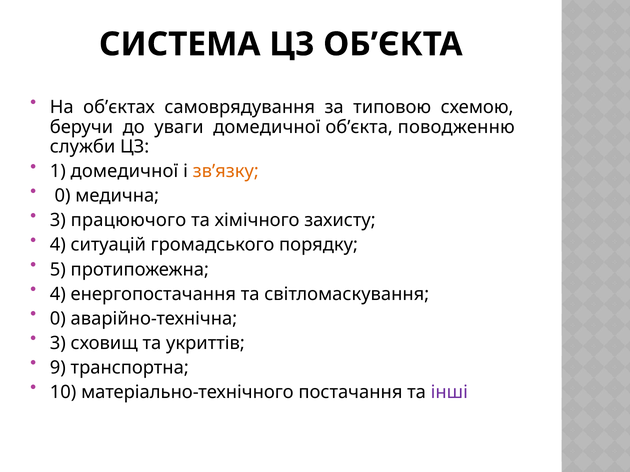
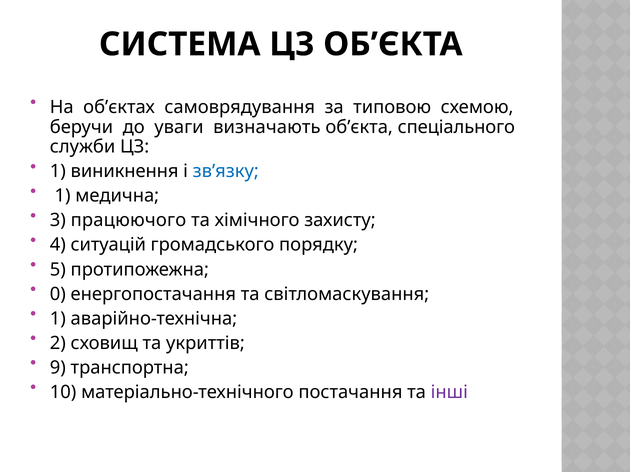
уваги домедичної: домедичної -> визначають
поводженню: поводженню -> спеціального
1 домедичної: домедичної -> виникнення
зв’язку colour: orange -> blue
0 at (63, 196): 0 -> 1
4 at (58, 294): 4 -> 0
0 at (58, 319): 0 -> 1
3 at (58, 343): 3 -> 2
